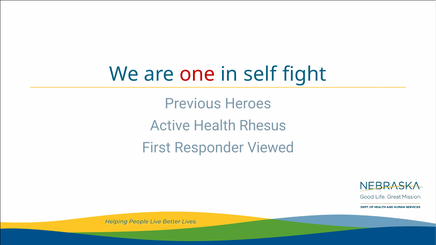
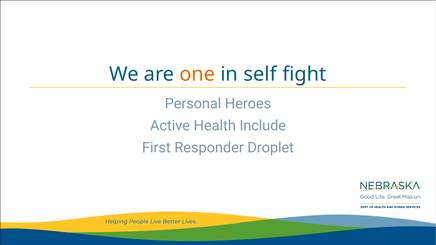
one colour: red -> orange
Previous: Previous -> Personal
Rhesus: Rhesus -> Include
Viewed: Viewed -> Droplet
